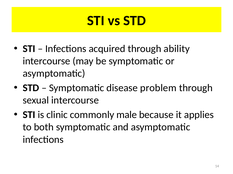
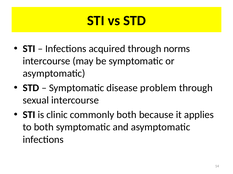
ability: ability -> norms
commonly male: male -> both
